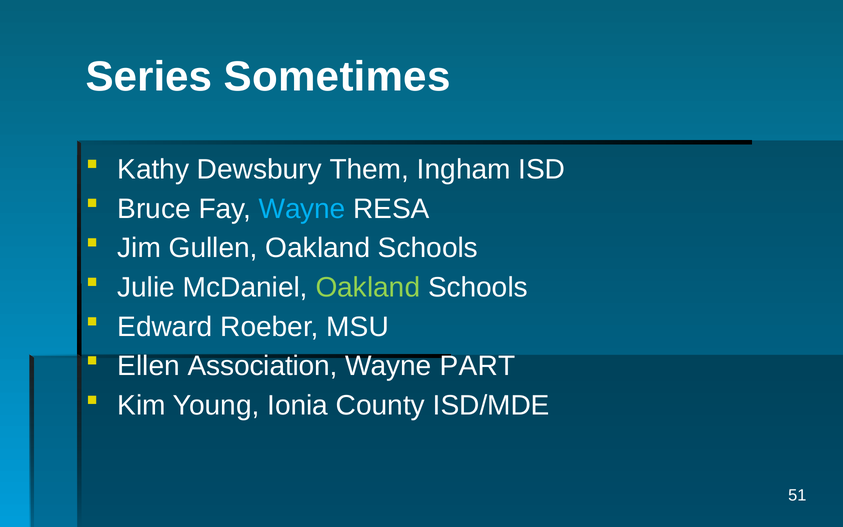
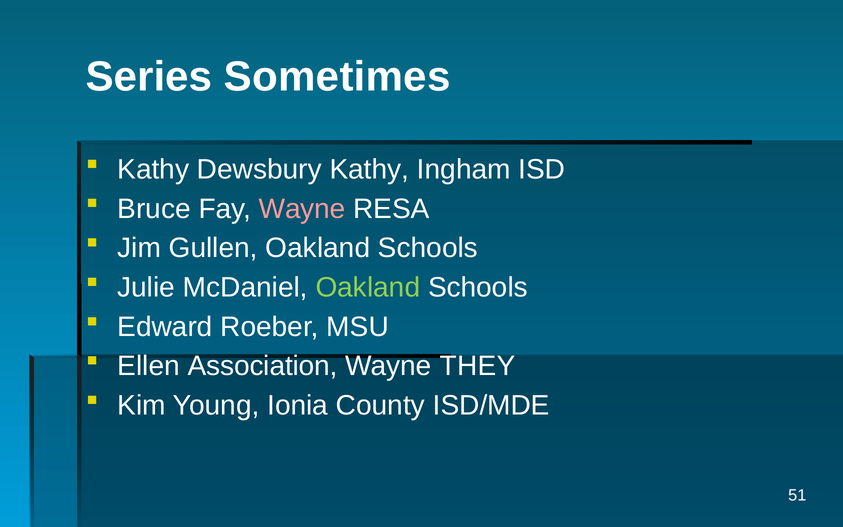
Dewsbury Them: Them -> Kathy
Wayne at (302, 209) colour: light blue -> pink
PART: PART -> THEY
